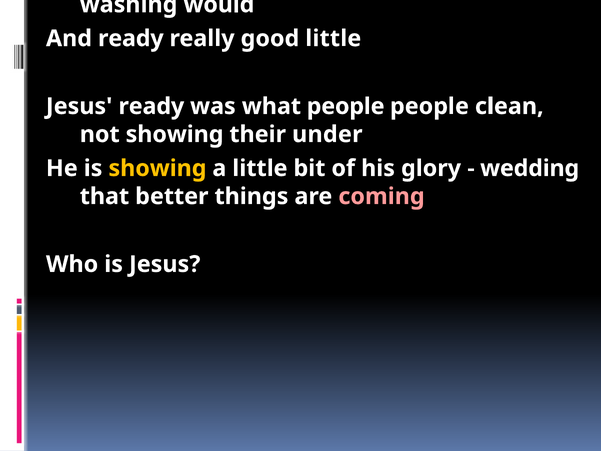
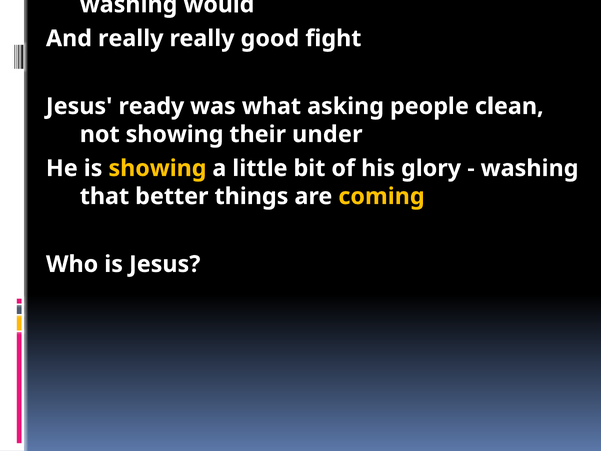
And ready: ready -> really
good little: little -> fight
what people: people -> asking
wedding at (530, 168): wedding -> washing
coming colour: pink -> yellow
